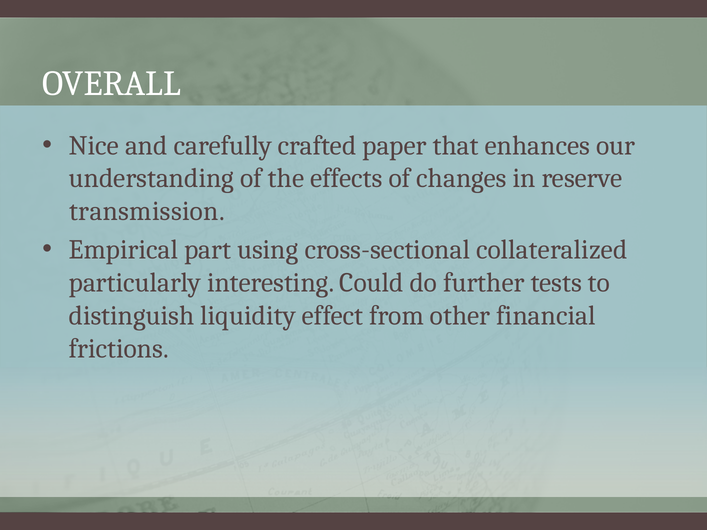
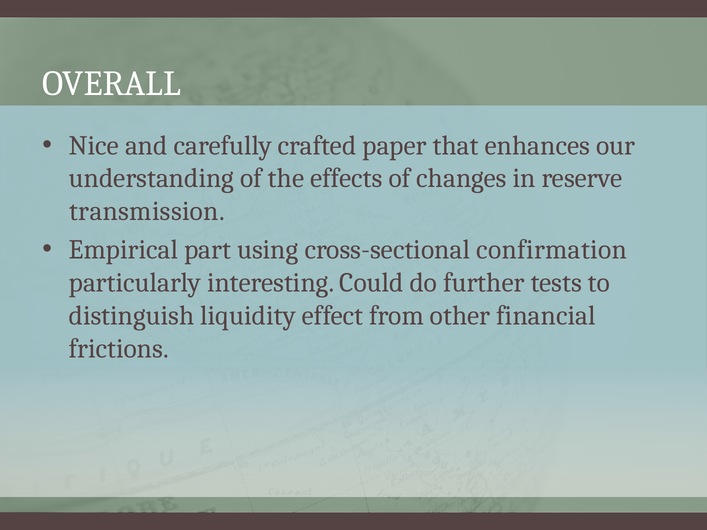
collateralized: collateralized -> confirmation
